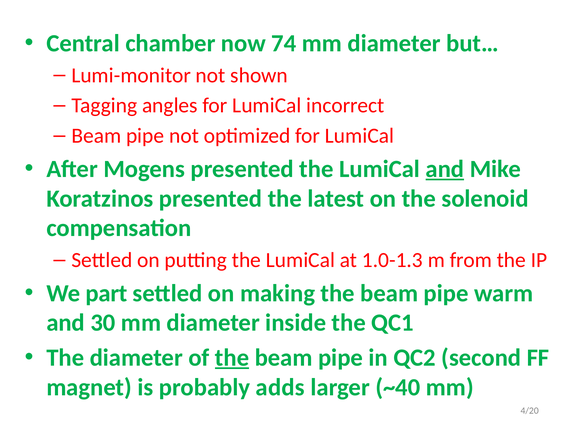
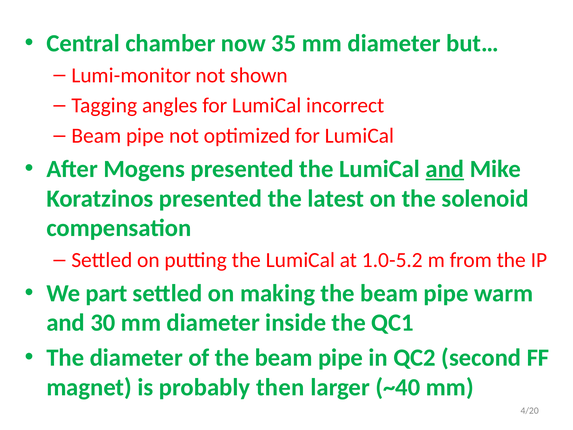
74: 74 -> 35
1.0-1.3: 1.0-1.3 -> 1.0-5.2
the at (232, 357) underline: present -> none
adds: adds -> then
